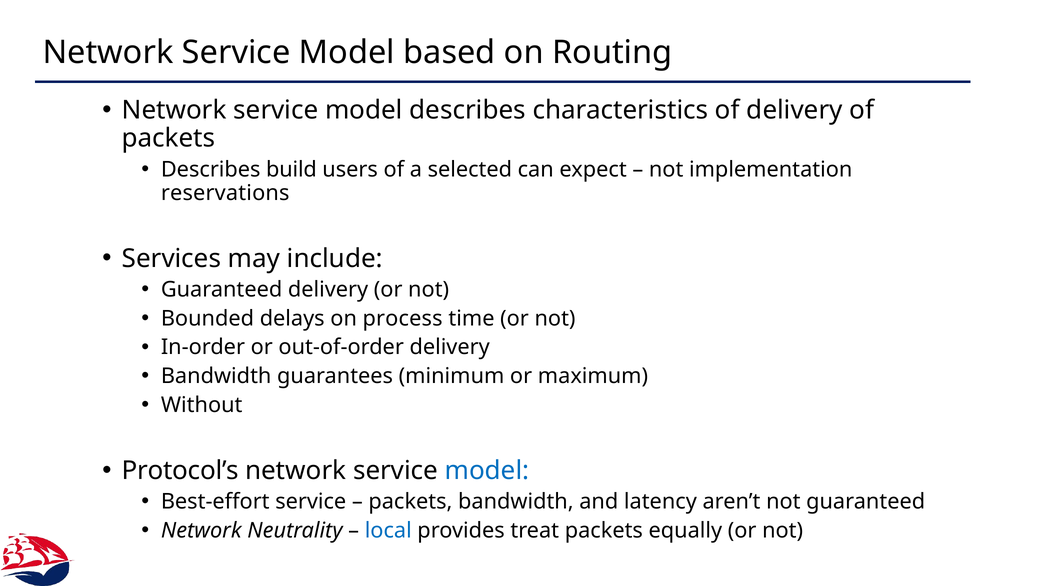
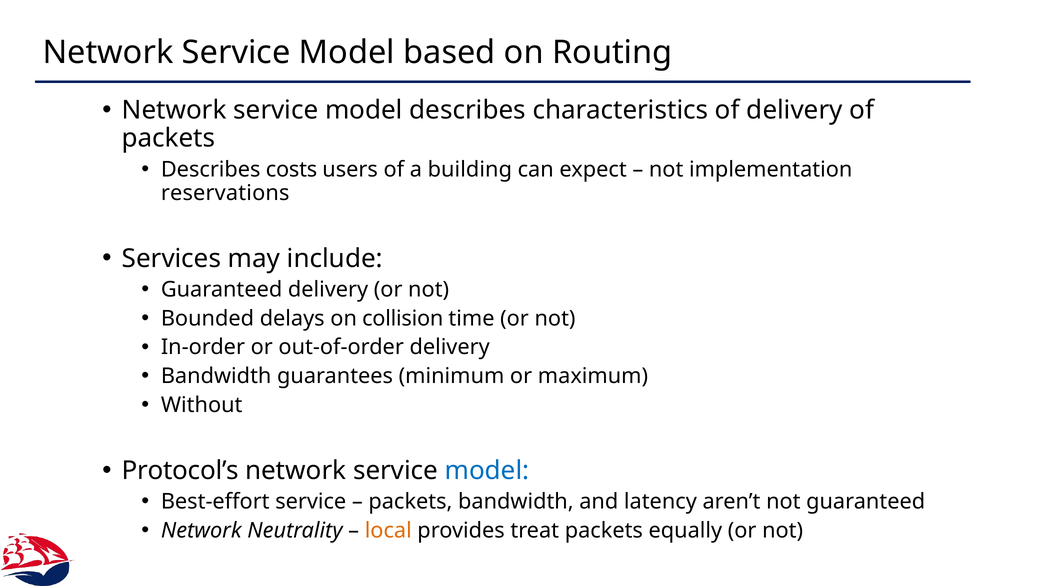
build: build -> costs
selected: selected -> building
process: process -> collision
local colour: blue -> orange
